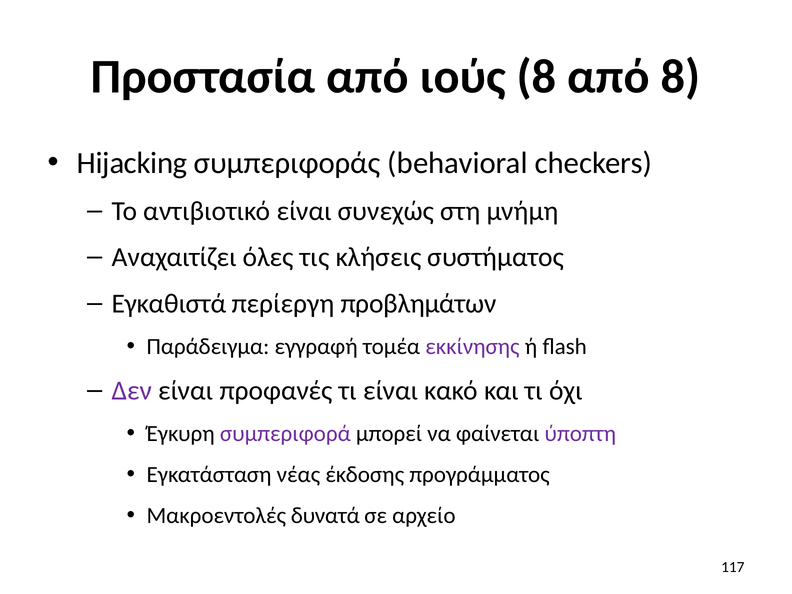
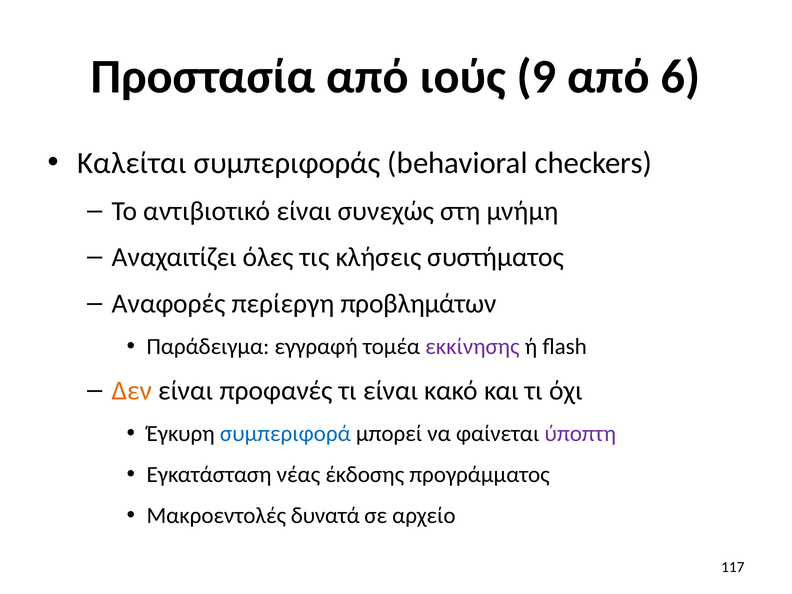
ιούς 8: 8 -> 9
από 8: 8 -> 6
Hijacking: Hijacking -> Καλείται
Εγκαθιστά: Εγκαθιστά -> Αναφορές
Δεν colour: purple -> orange
συμπεριφορά colour: purple -> blue
